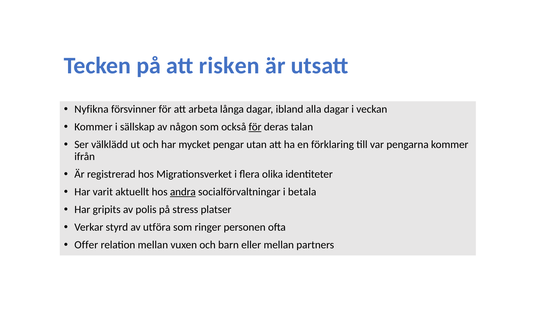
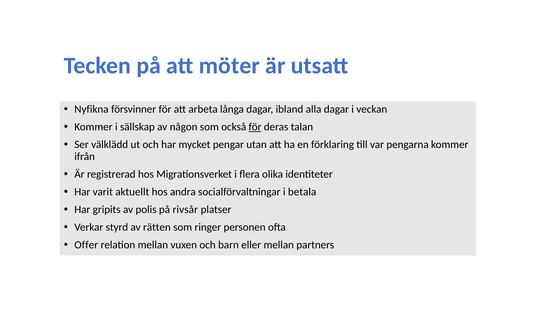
risken: risken -> möter
andra underline: present -> none
stress: stress -> rivsår
utföra: utföra -> rätten
